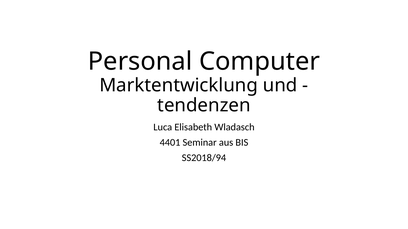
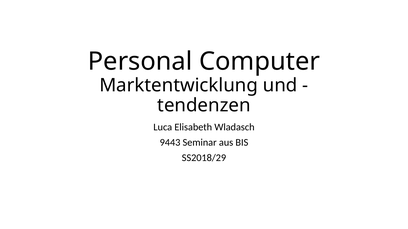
4401: 4401 -> 9443
SS2018/94: SS2018/94 -> SS2018/29
